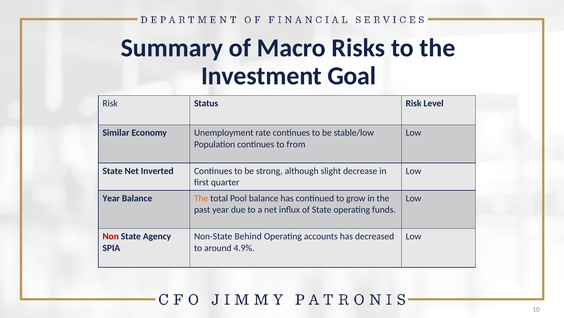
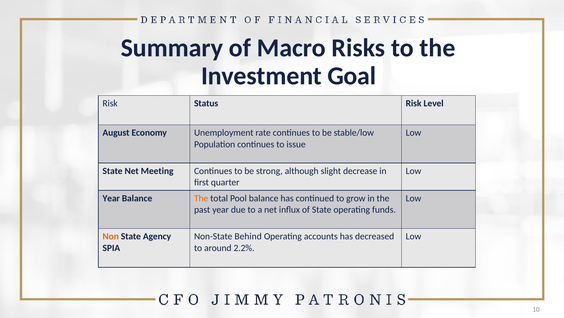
Similar: Similar -> August
from: from -> issue
Inverted: Inverted -> Meeting
Non colour: red -> orange
4.9%: 4.9% -> 2.2%
